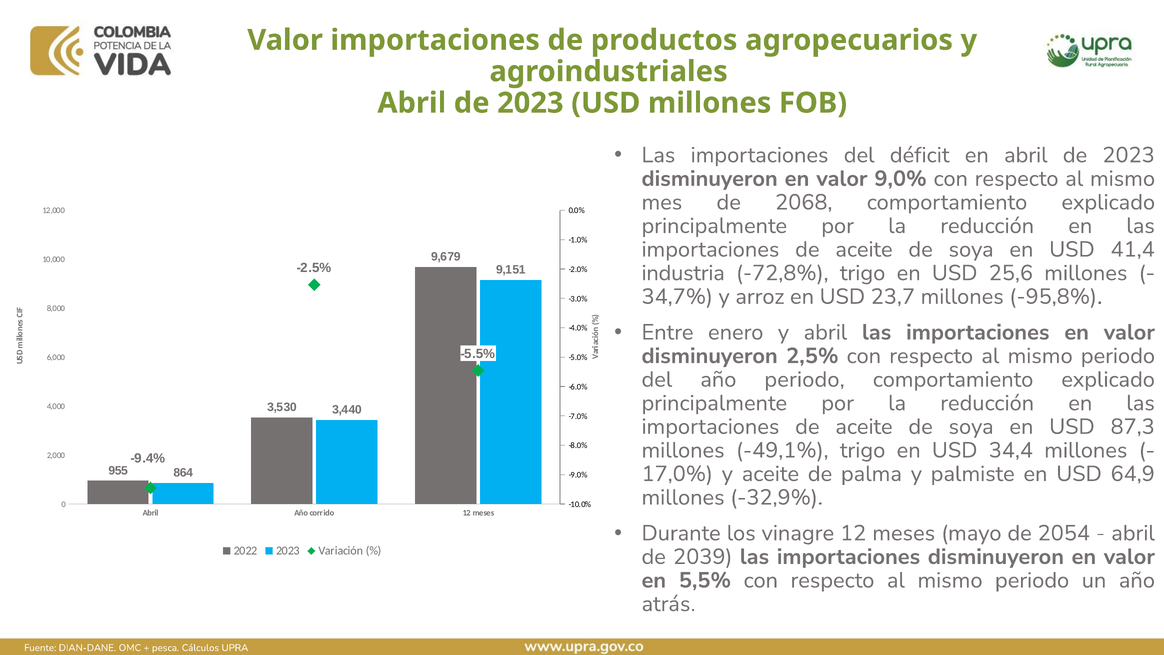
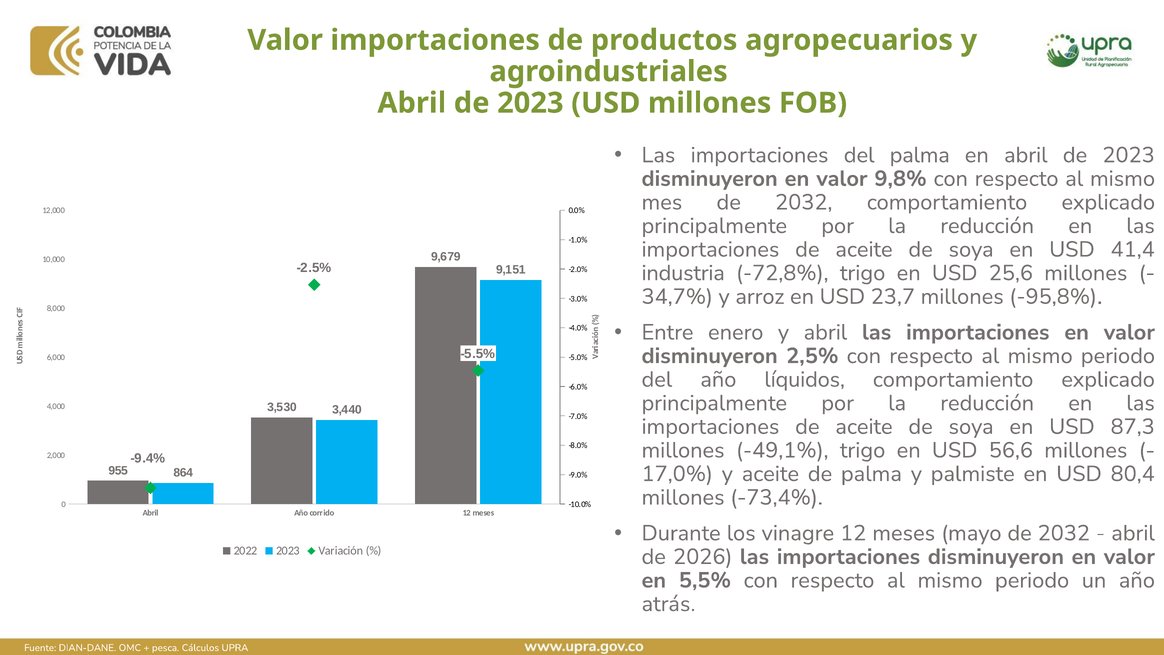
del déficit: déficit -> palma
9,0%: 9,0% -> 9,8%
mes de 2068: 2068 -> 2032
año periodo: periodo -> líquidos
34,4: 34,4 -> 56,6
64,9: 64,9 -> 80,4
-32,9%: -32,9% -> -73,4%
mayo de 2054: 2054 -> 2032
2039: 2039 -> 2026
